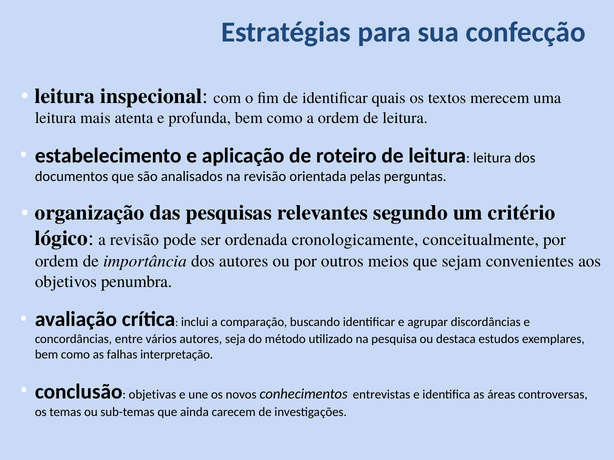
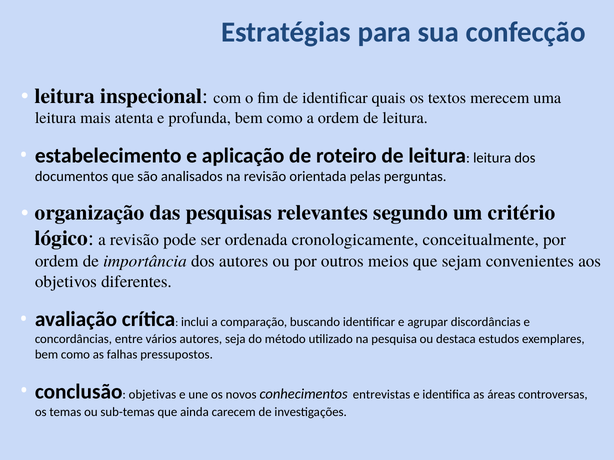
penumbra: penumbra -> diferentes
interpretação: interpretação -> pressupostos
